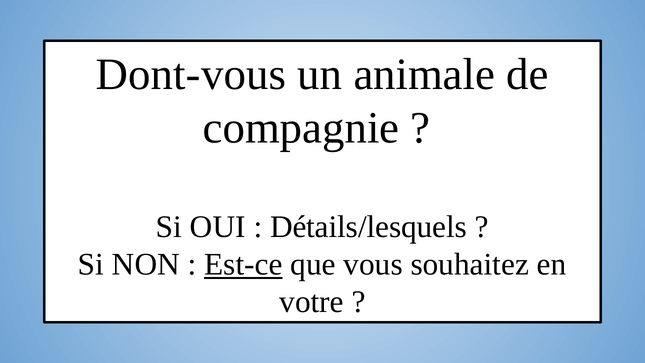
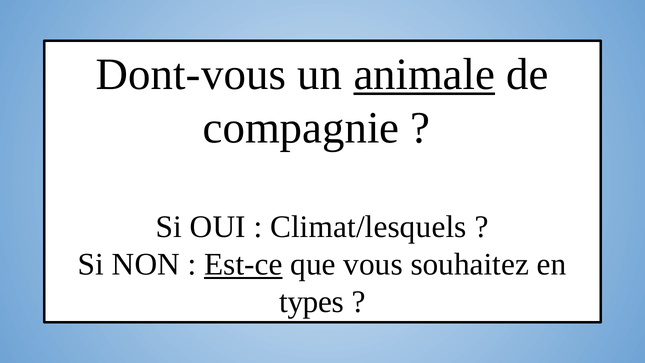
animale underline: none -> present
Détails/lesquels: Détails/lesquels -> Climat/lesquels
votre: votre -> types
